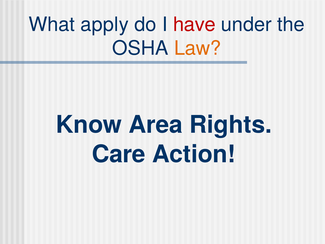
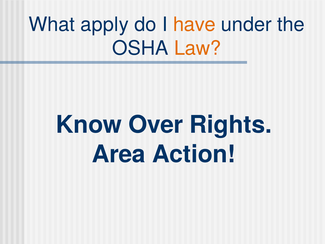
have colour: red -> orange
Area: Area -> Over
Care: Care -> Area
